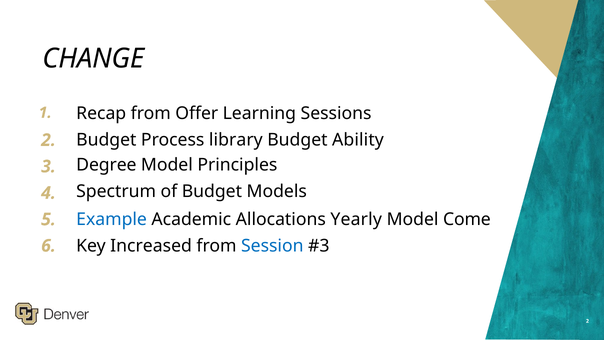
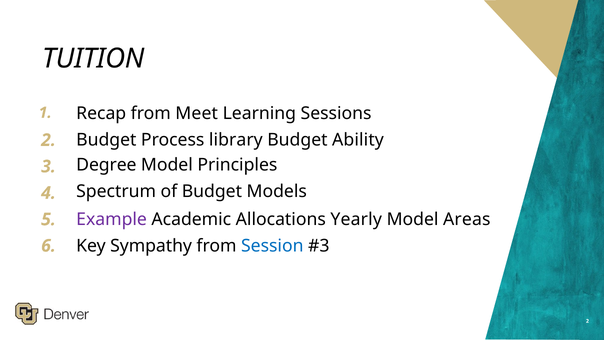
CHANGE: CHANGE -> TUITION
Offer: Offer -> Meet
Example colour: blue -> purple
Come: Come -> Areas
Increased: Increased -> Sympathy
